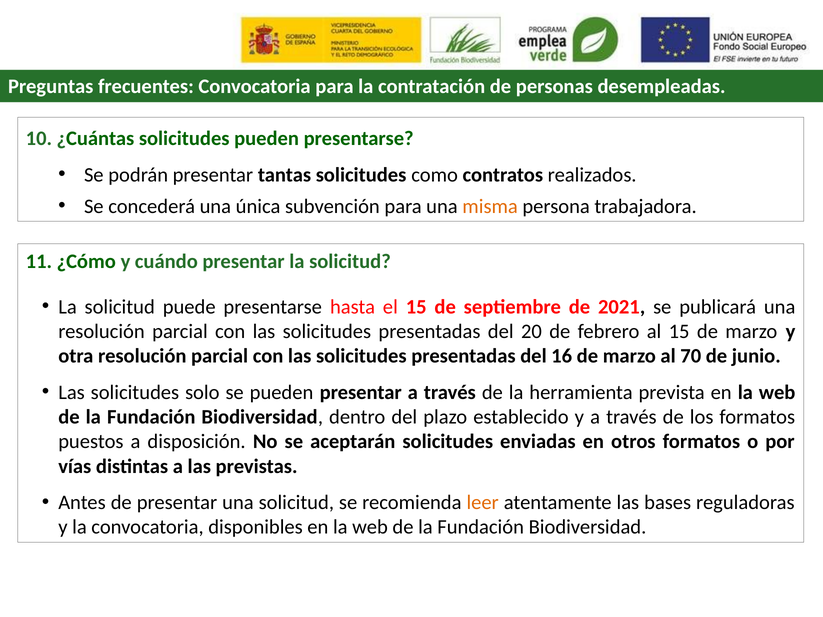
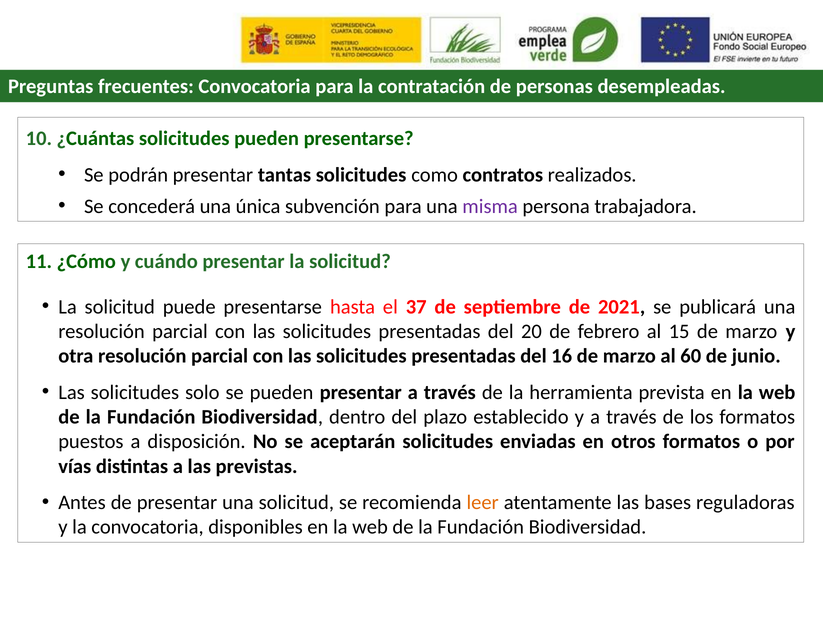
misma colour: orange -> purple
el 15: 15 -> 37
70: 70 -> 60
